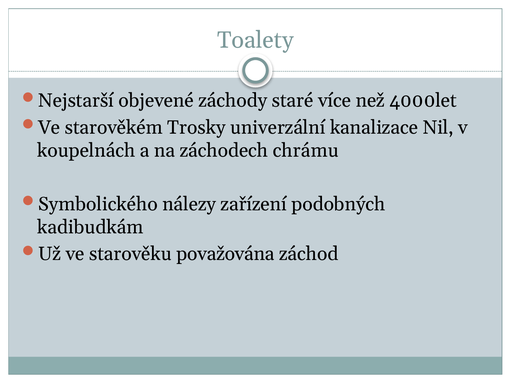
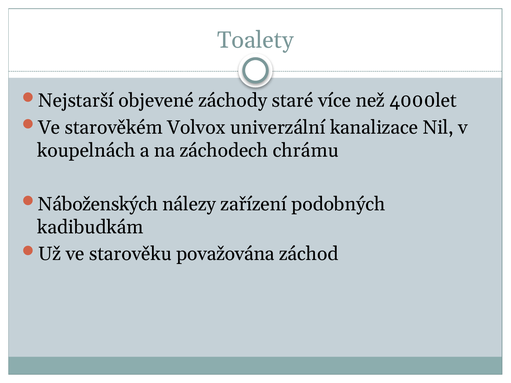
Trosky: Trosky -> Volvox
Symbolického: Symbolického -> Náboženských
